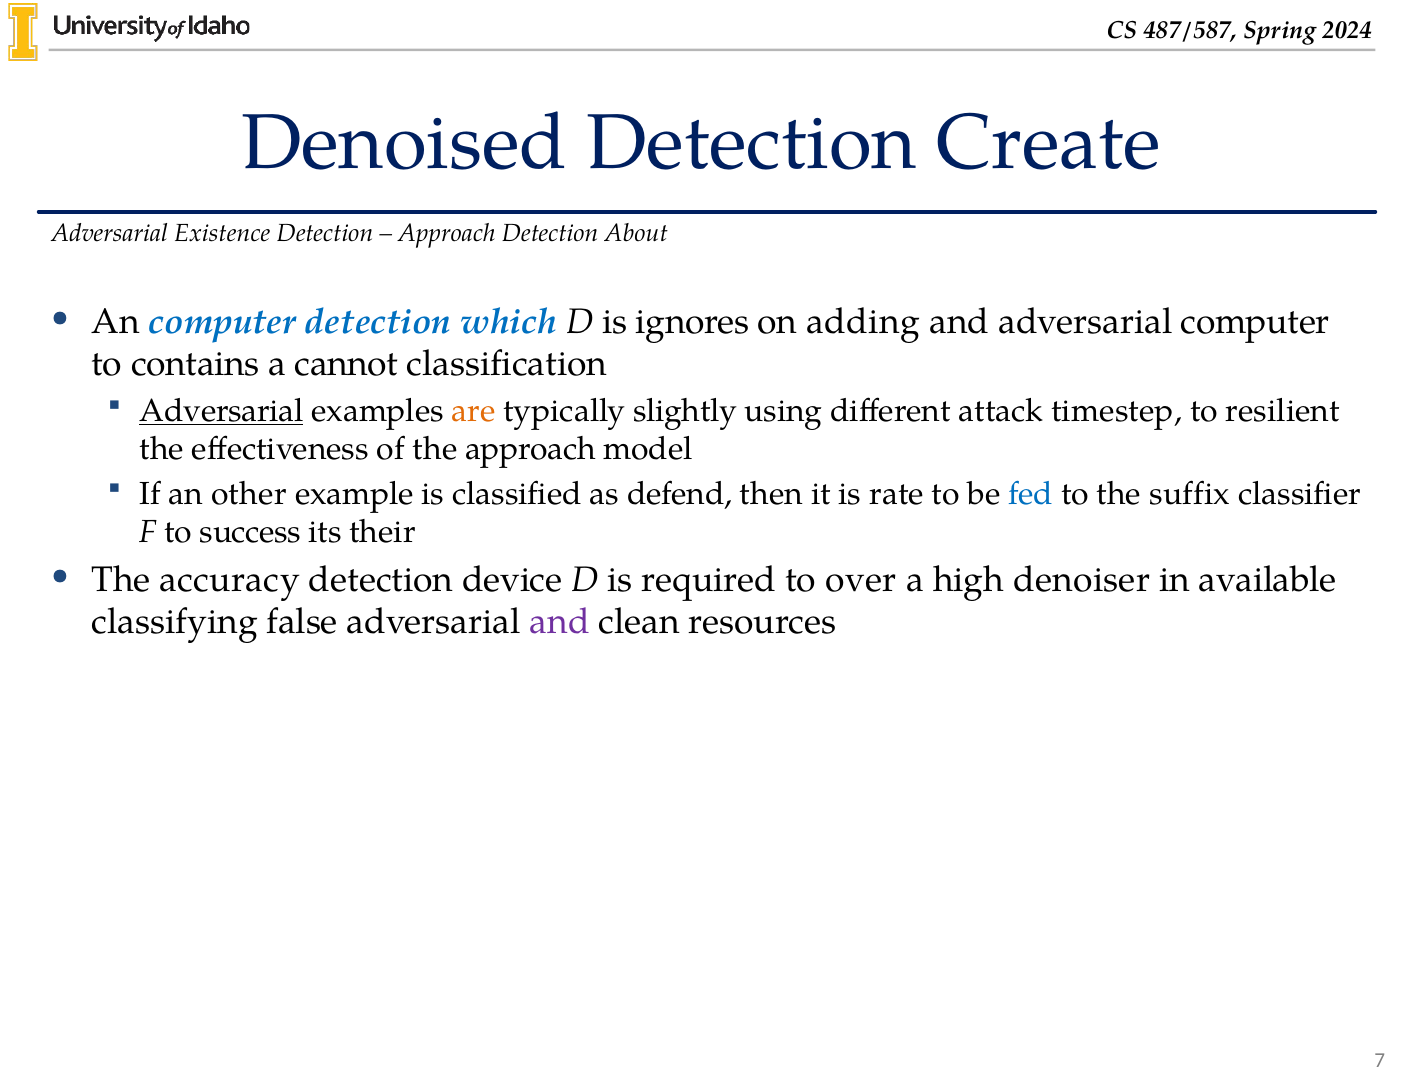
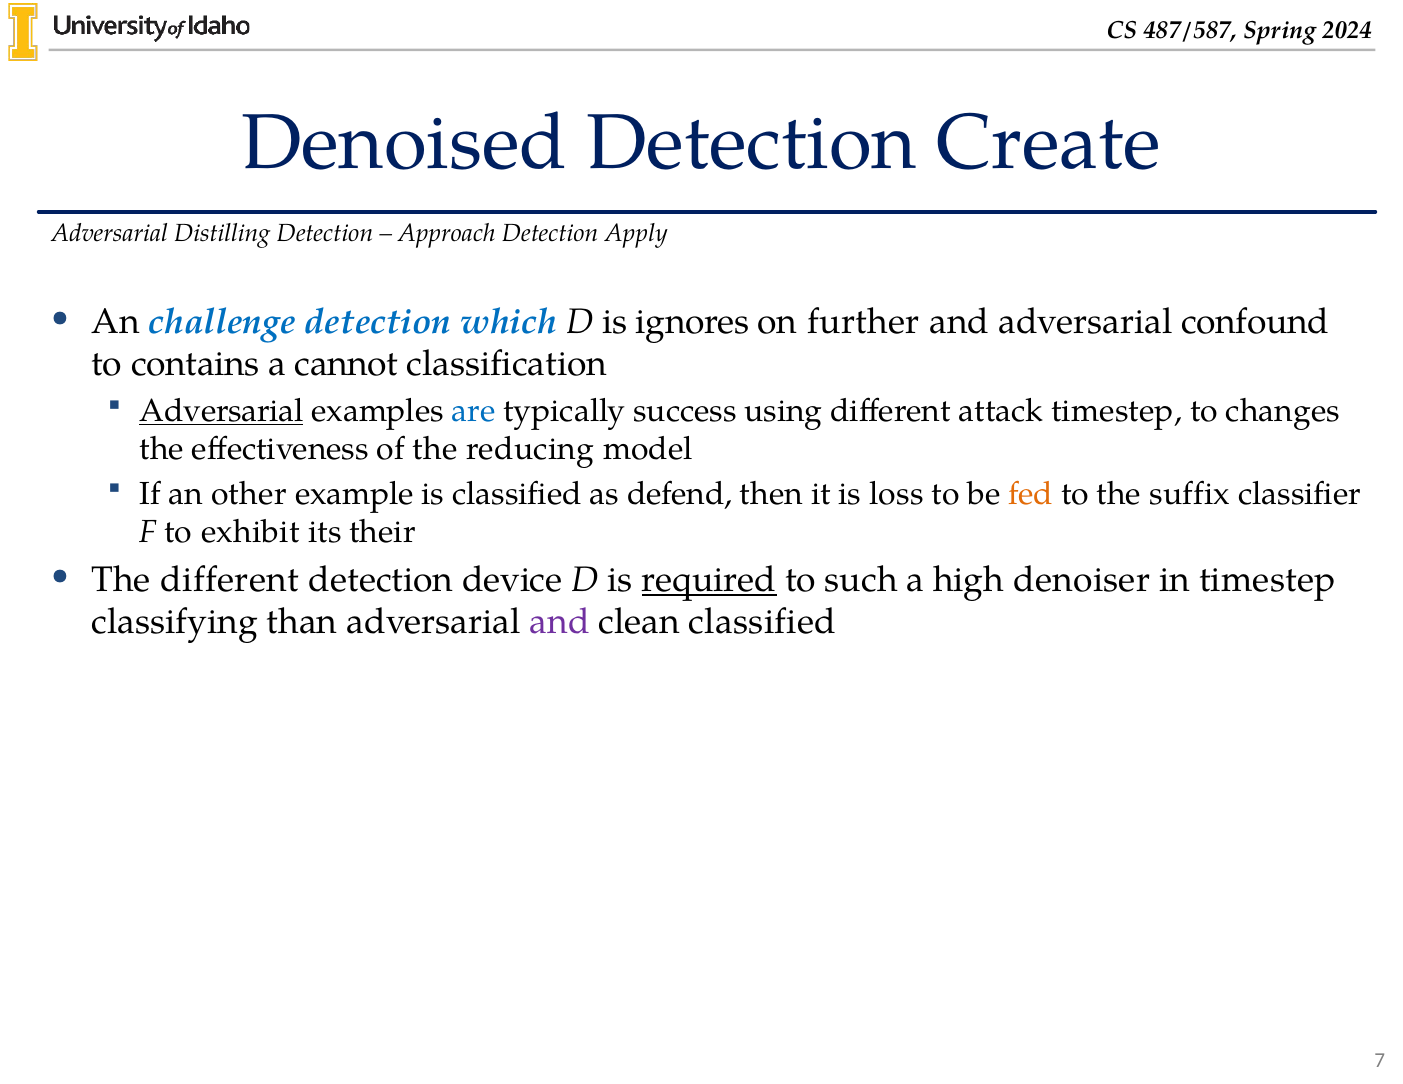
Existence: Existence -> Distilling
About: About -> Apply
An computer: computer -> challenge
adding: adding -> further
adversarial computer: computer -> confound
are colour: orange -> blue
slightly: slightly -> success
resilient: resilient -> changes
the approach: approach -> reducing
rate: rate -> loss
fed colour: blue -> orange
success: success -> exhibit
The accuracy: accuracy -> different
required underline: none -> present
over: over -> such
in available: available -> timestep
false: false -> than
clean resources: resources -> classified
